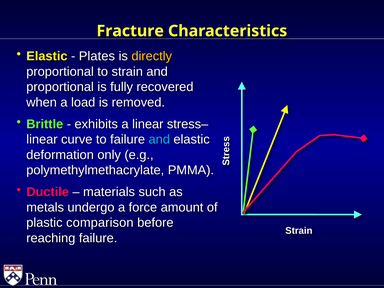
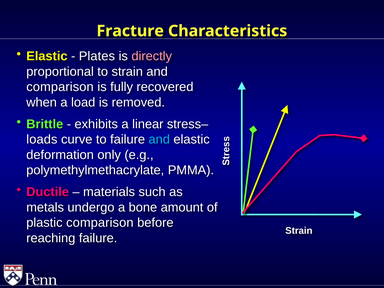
directly colour: yellow -> pink
proportional at (60, 87): proportional -> comparison
linear at (42, 139): linear -> loads
force: force -> bone
